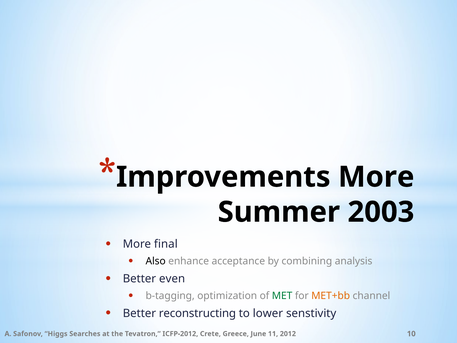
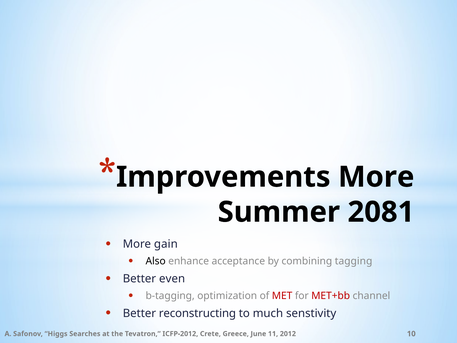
2003: 2003 -> 2081
final: final -> gain
analysis: analysis -> tagging
MET colour: green -> red
MET+bb colour: orange -> red
lower: lower -> much
